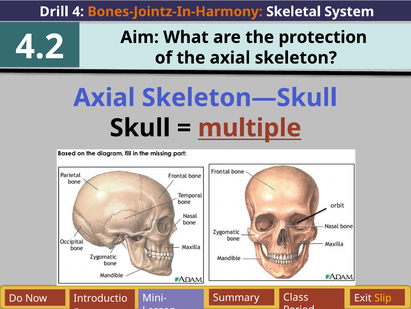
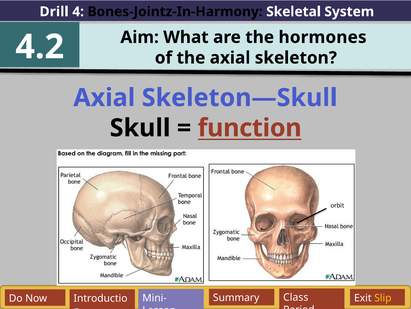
Bones-Jointz-In-Harmony colour: orange -> black
protection: protection -> hormones
multiple: multiple -> function
